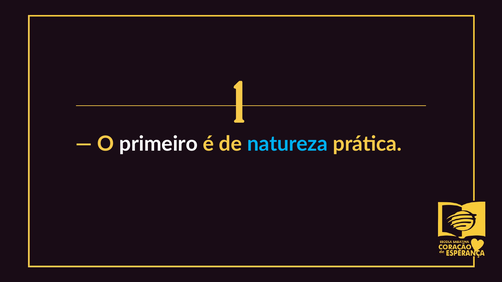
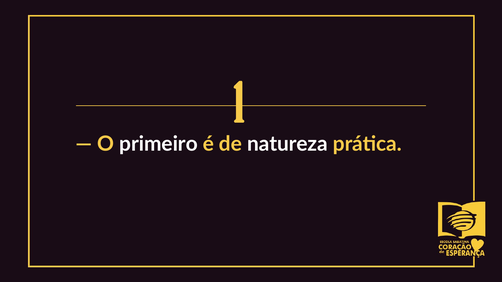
natureza colour: light blue -> white
